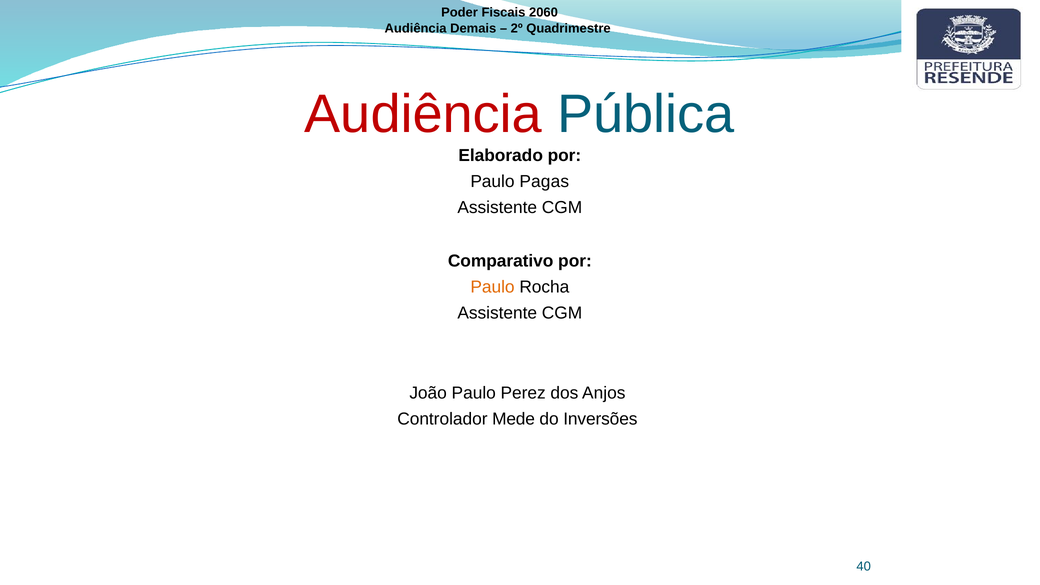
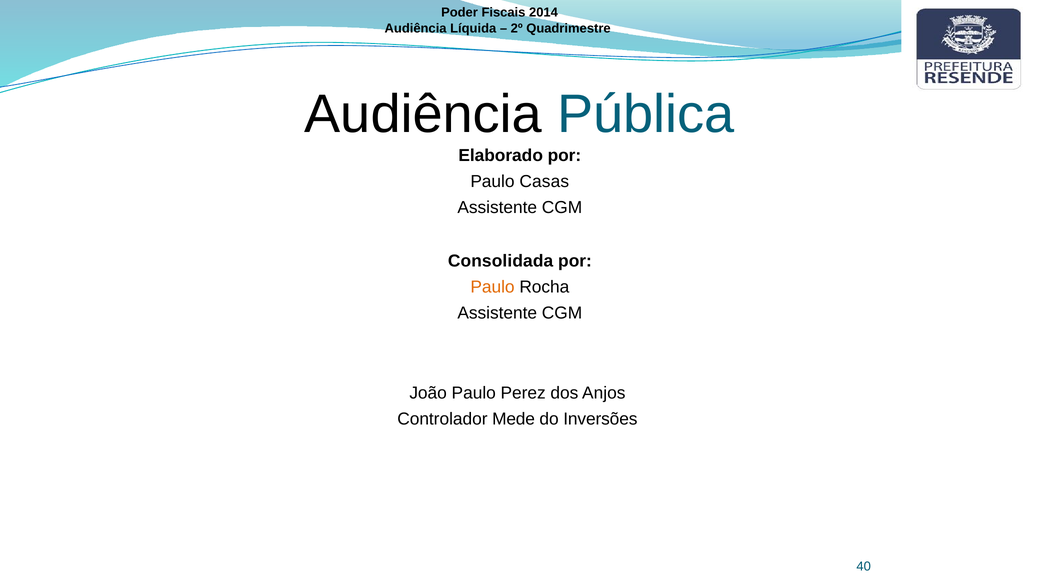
2060: 2060 -> 2014
Demais: Demais -> Líquida
Audiência at (423, 114) colour: red -> black
Pagas: Pagas -> Casas
Comparativo: Comparativo -> Consolidada
